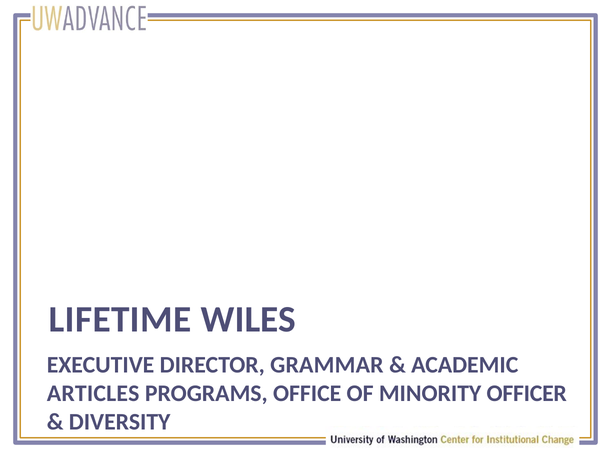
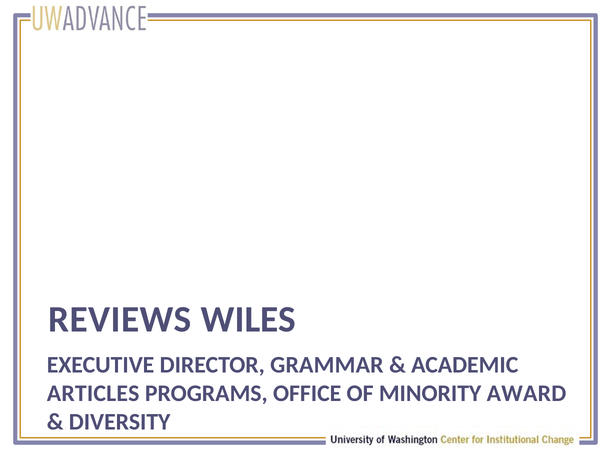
LIFETIME: LIFETIME -> REVIEWS
OFFICER: OFFICER -> AWARD
